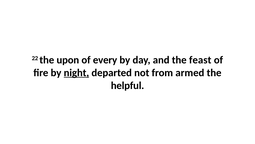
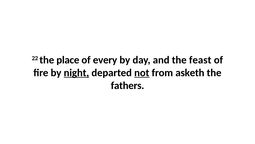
upon: upon -> place
not underline: none -> present
armed: armed -> asketh
helpful: helpful -> fathers
